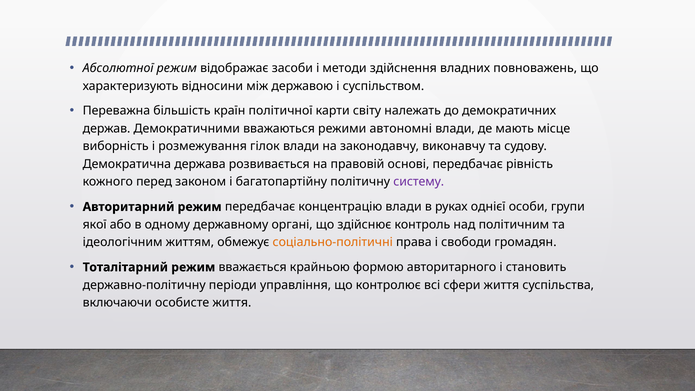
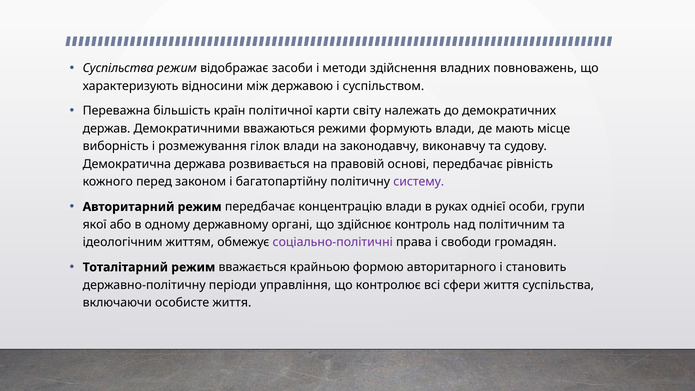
Абсолютної at (118, 68): Абсолютної -> Суспільства
автономні: автономні -> формують
соціально-політичні colour: orange -> purple
